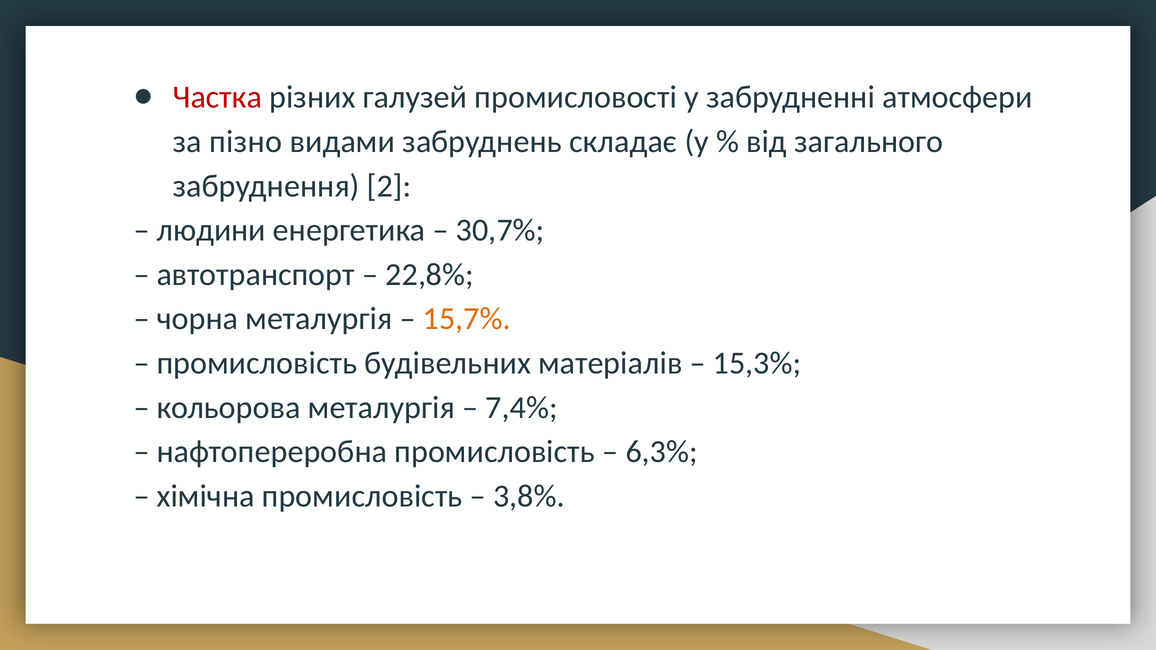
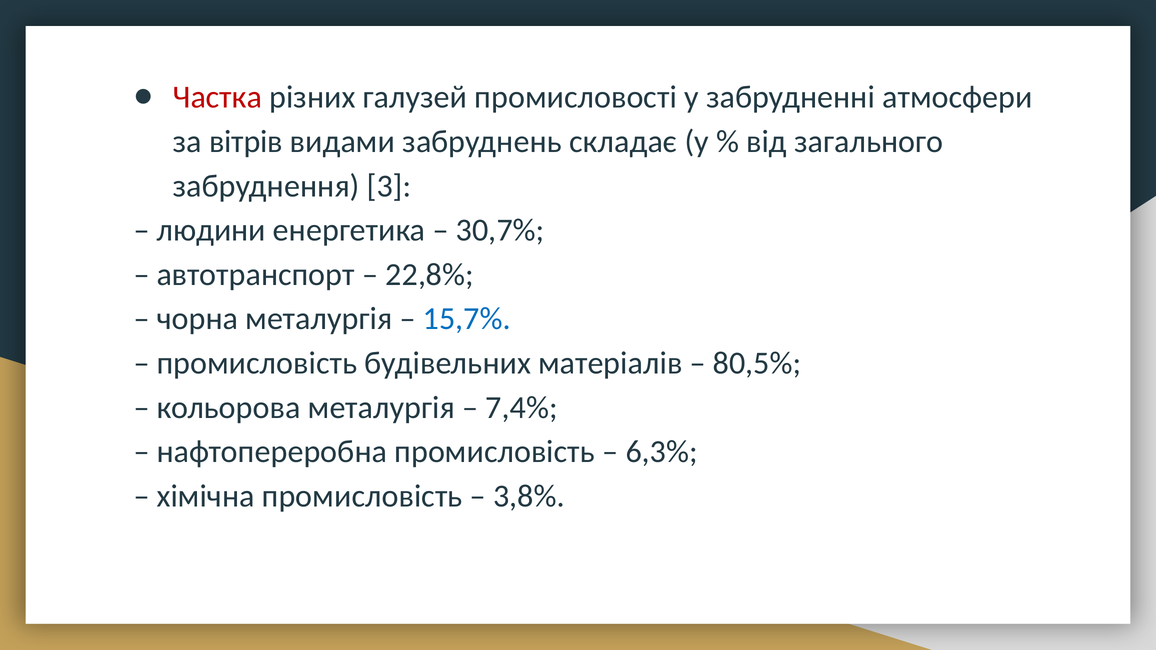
пізно: пізно -> вітрів
2: 2 -> 3
15,7% colour: orange -> blue
15,3%: 15,3% -> 80,5%
